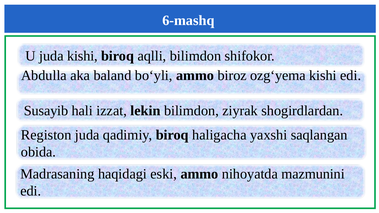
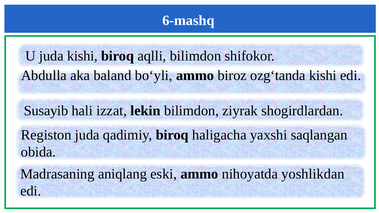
ozg‘yema: ozg‘yema -> ozg‘tanda
haqidagi: haqidagi -> aniqlang
mazmunini: mazmunini -> yoshlikdan
